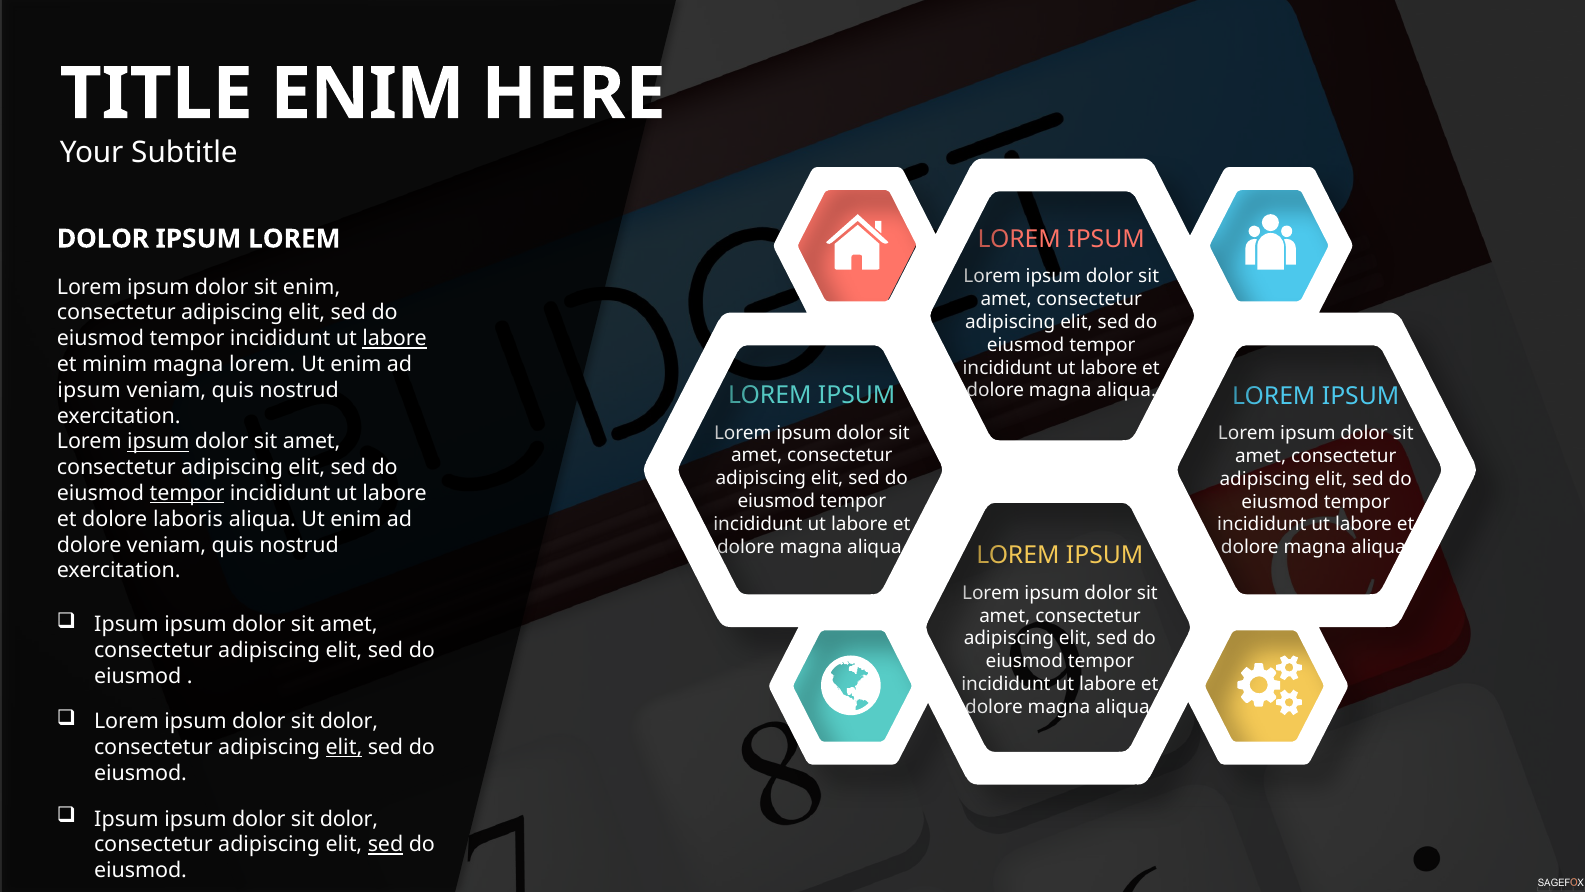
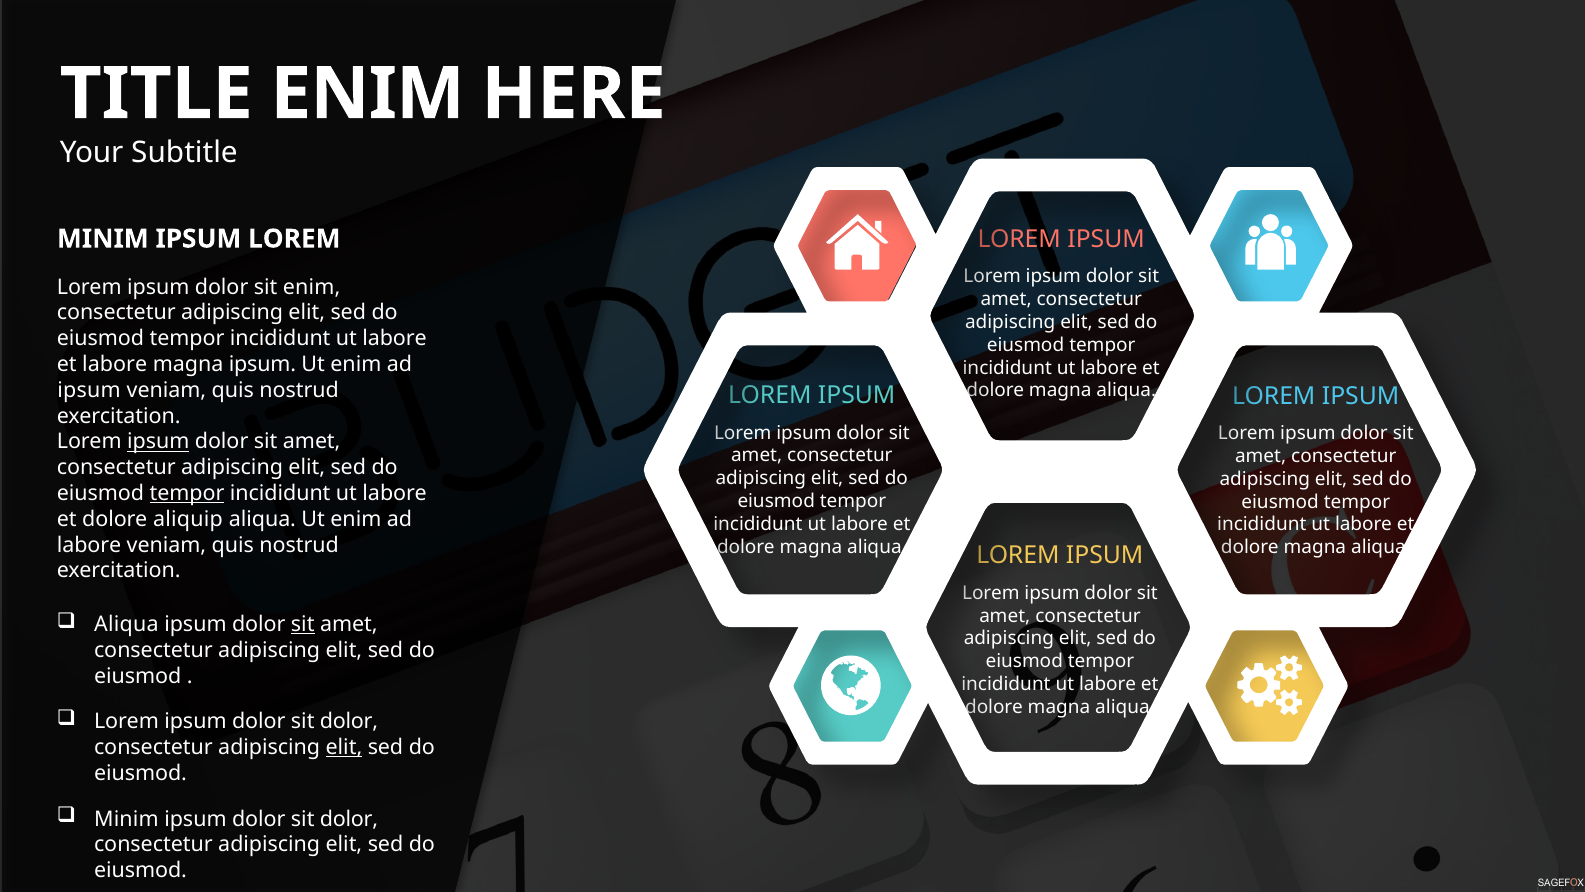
DOLOR at (103, 239): DOLOR -> MINIM
labore at (395, 339) underline: present -> none
et minim: minim -> labore
magna lorem: lorem -> ipsum
laboris: laboris -> aliquip
dolore at (89, 545): dolore -> labore
Ipsum at (126, 624): Ipsum -> Aliqua
sit at (303, 624) underline: none -> present
Ipsum at (126, 819): Ipsum -> Minim
sed at (386, 844) underline: present -> none
